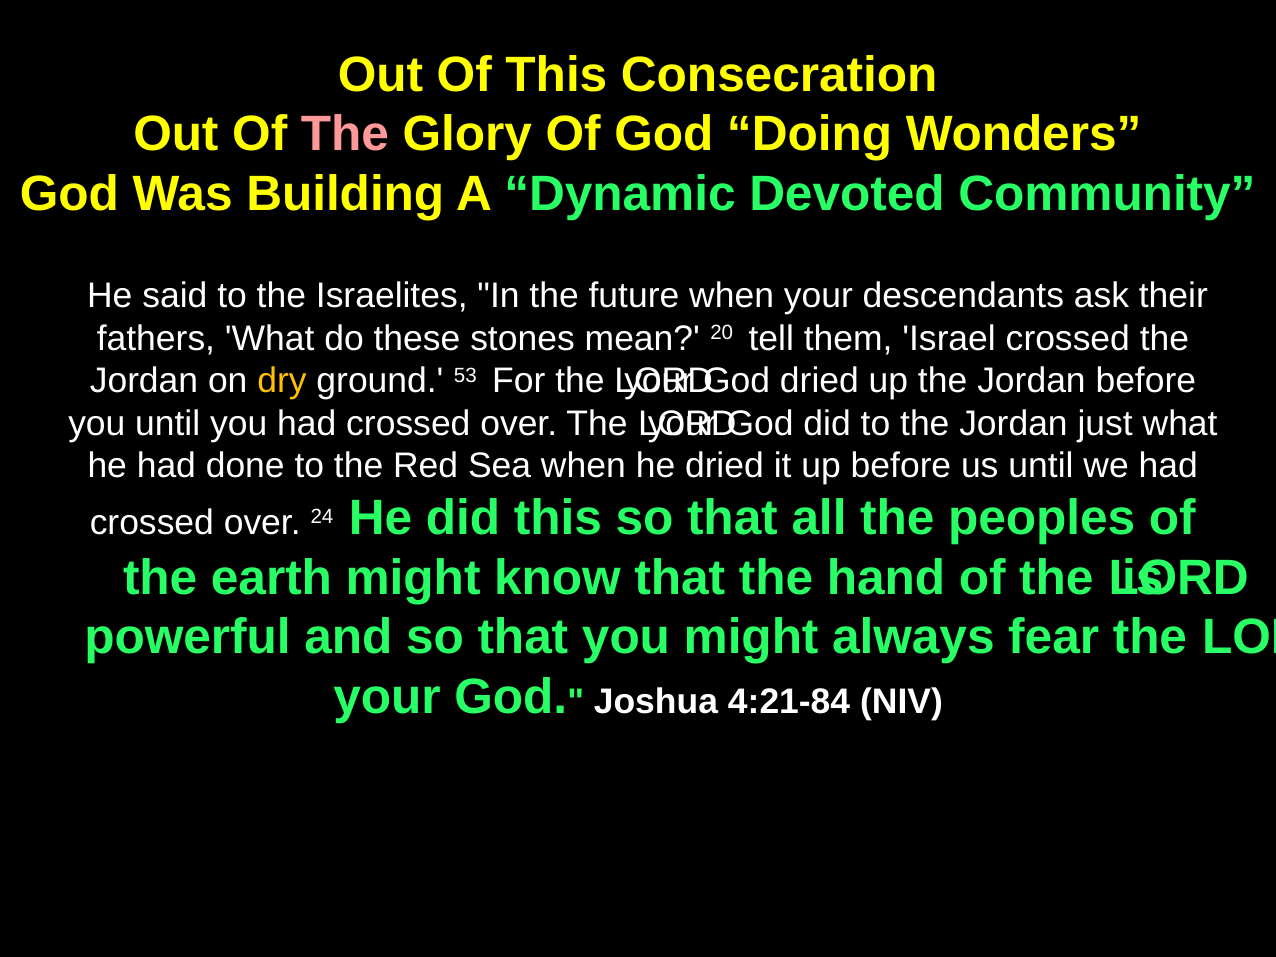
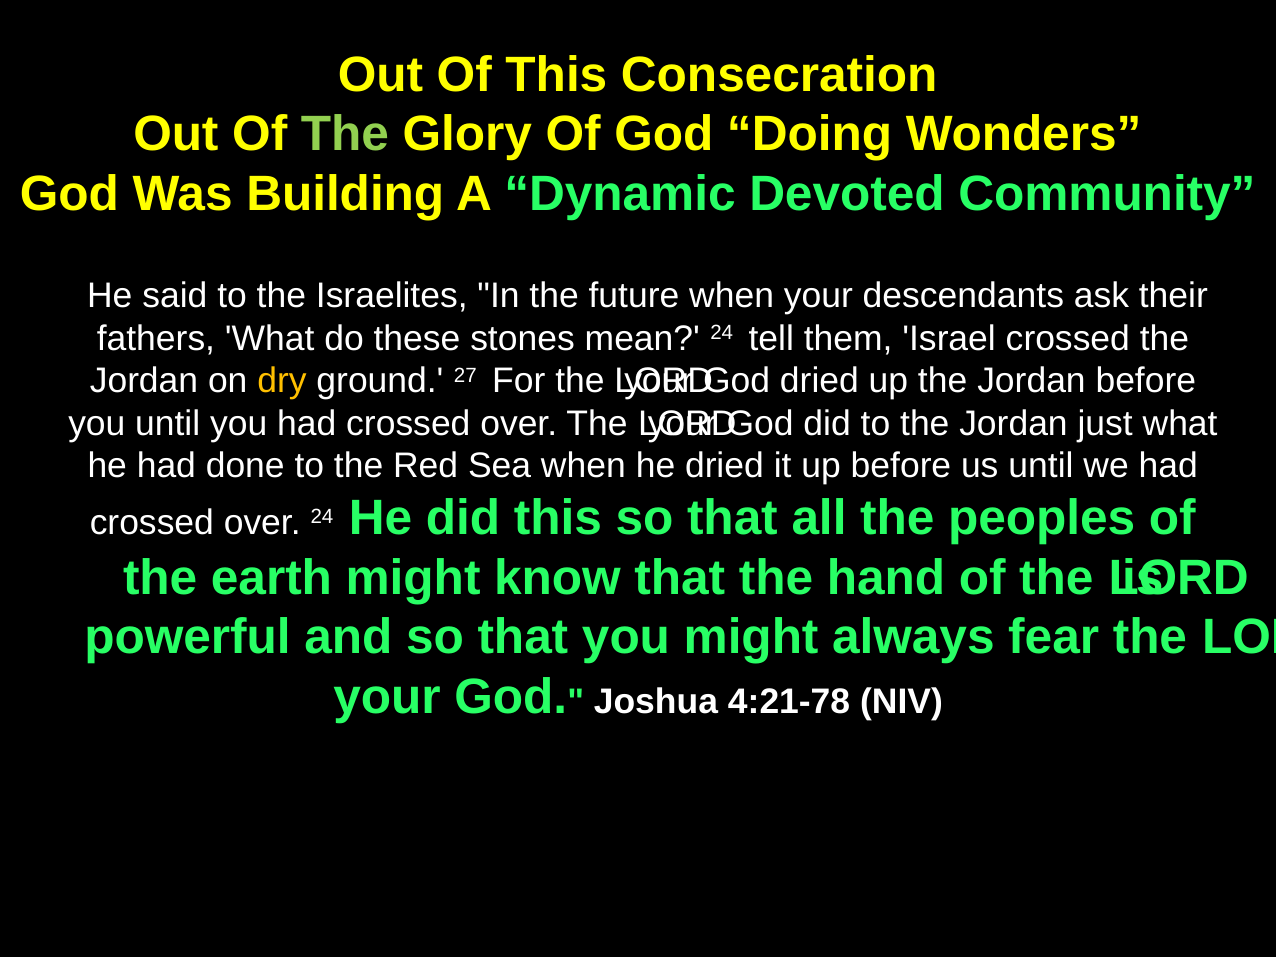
The at (345, 134) colour: pink -> light green
mean 20: 20 -> 24
53: 53 -> 27
4:21-84: 4:21-84 -> 4:21-78
